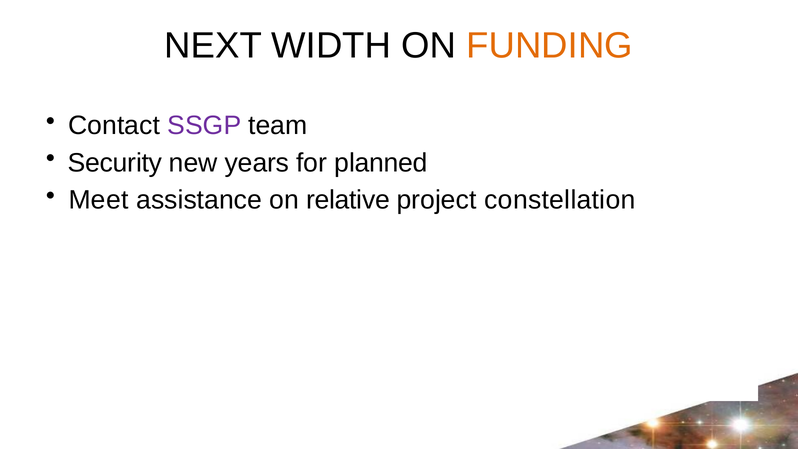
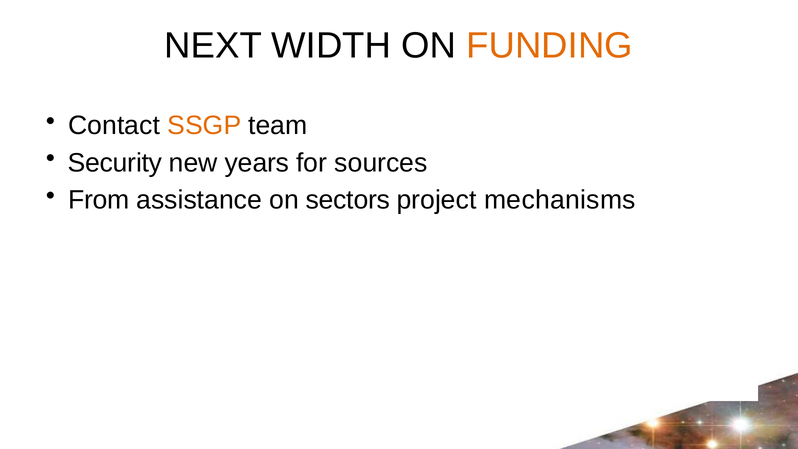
SSGP colour: purple -> orange
planned: planned -> sources
Meet: Meet -> From
relative: relative -> sectors
constellation: constellation -> mechanisms
